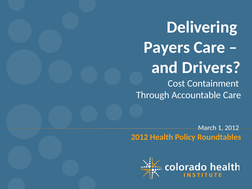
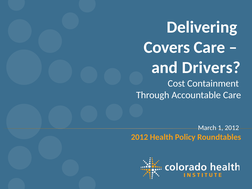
Payers: Payers -> Covers
